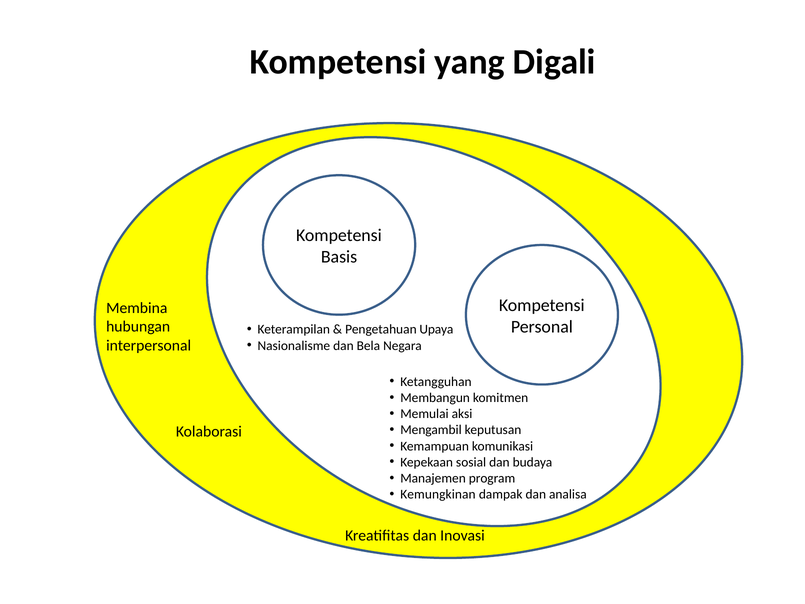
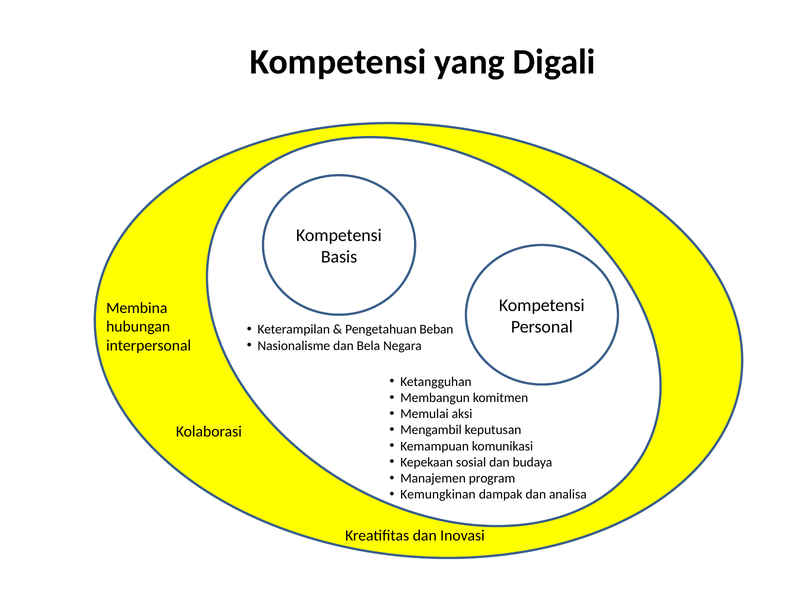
Upaya: Upaya -> Beban
